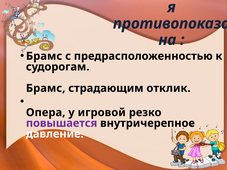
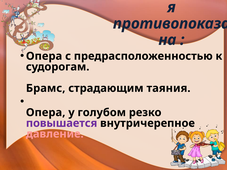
Брамс at (44, 56): Брамс -> Опера
отклик: отклик -> таяния
игровой: игровой -> голубом
давление colour: white -> pink
